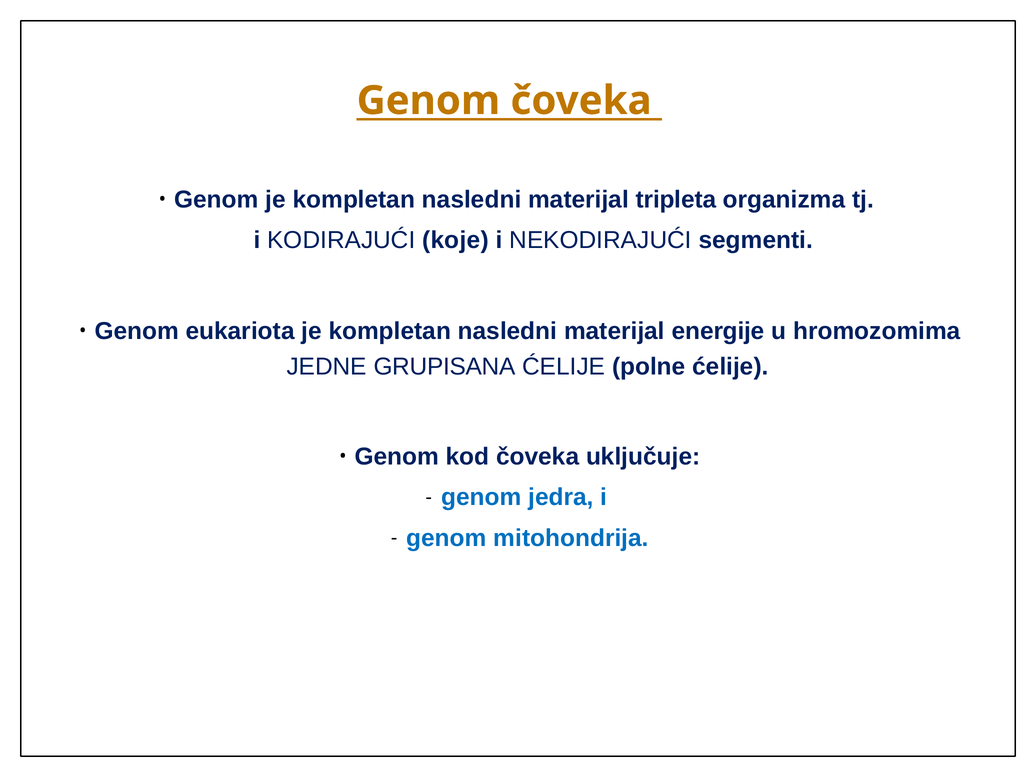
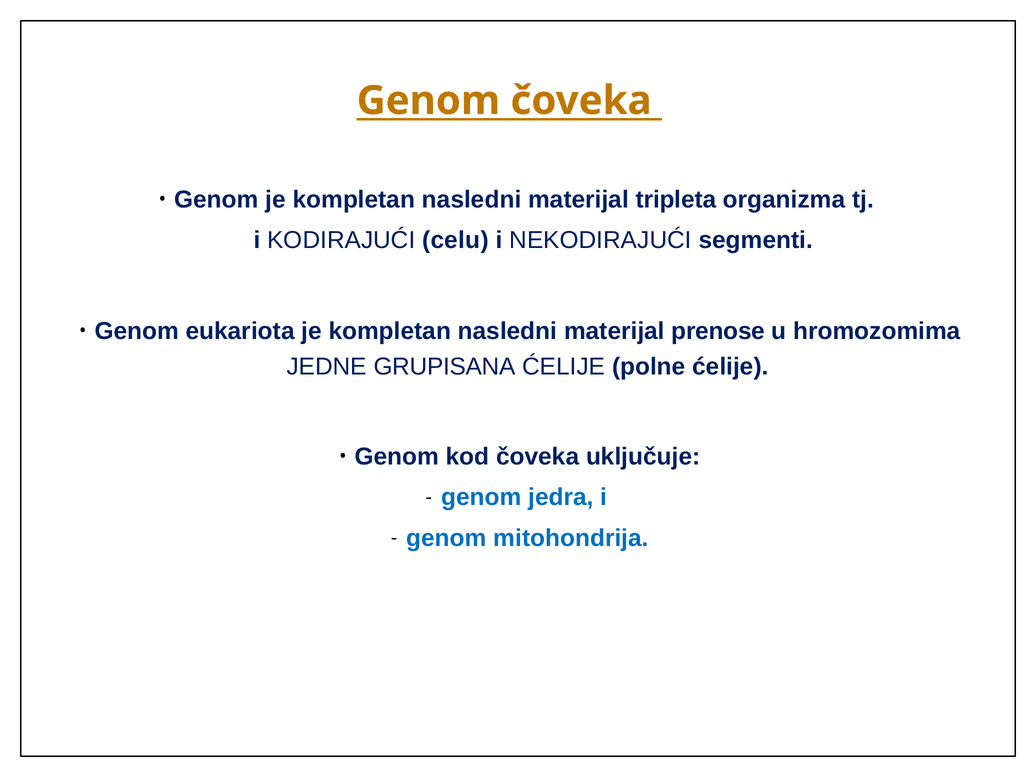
koje: koje -> celu
energije: energije -> prenose
